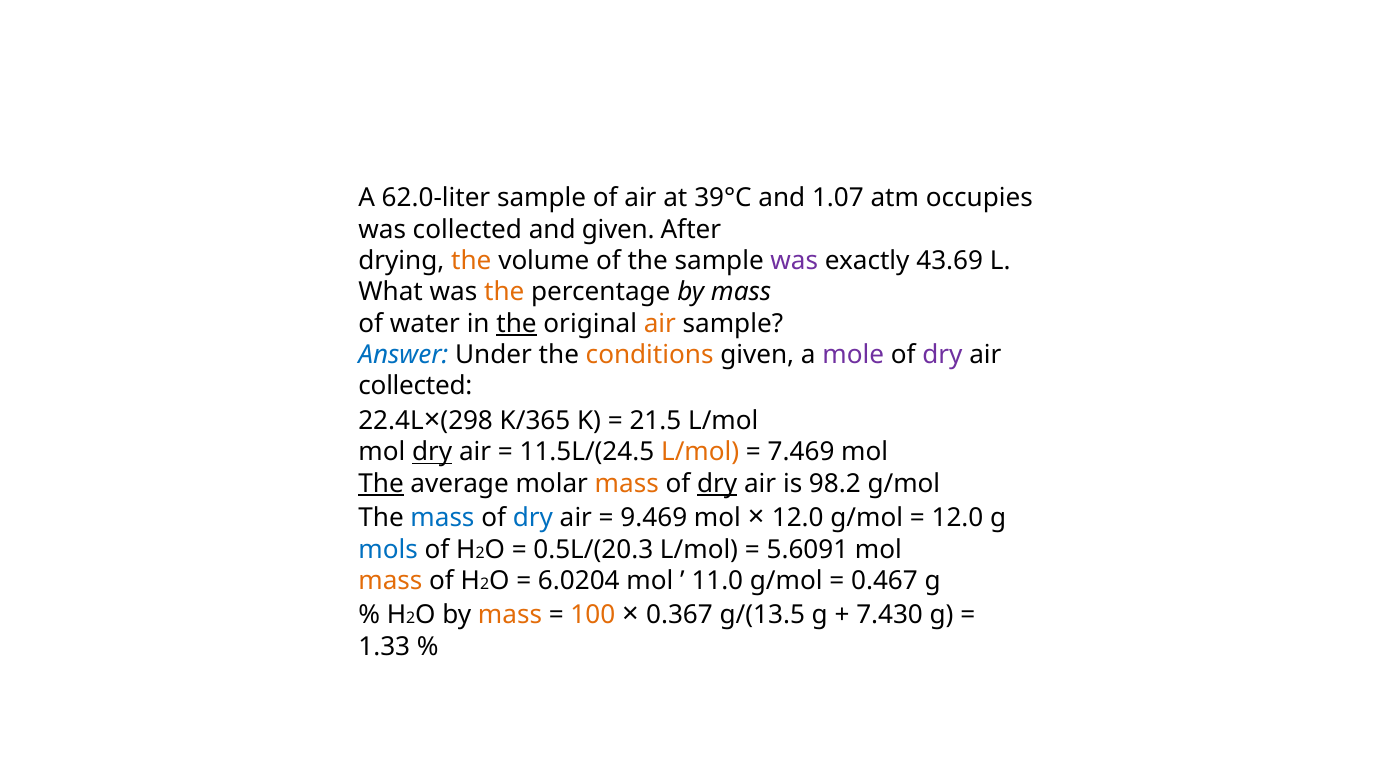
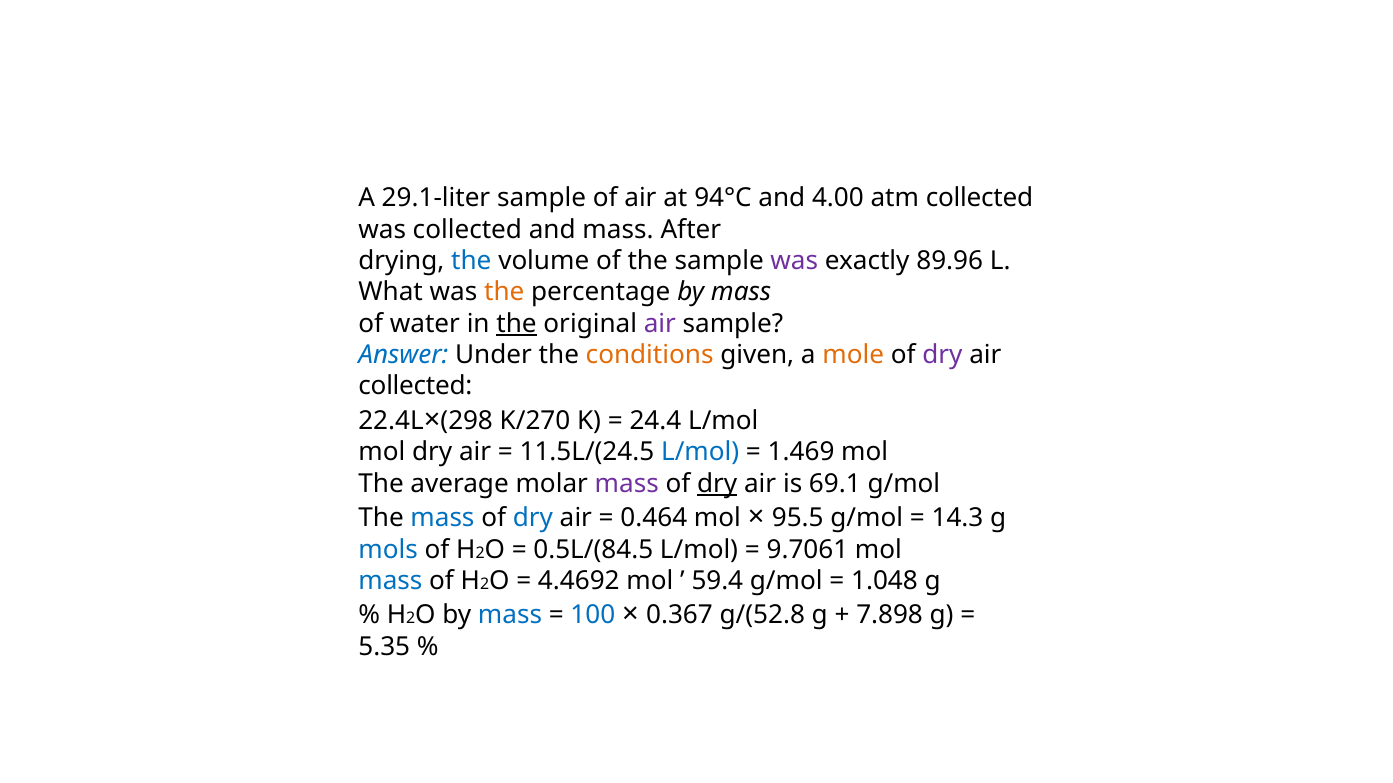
62.0-liter: 62.0-liter -> 29.1-liter
39°C: 39°C -> 94°C
1.07: 1.07 -> 4.00
atm occupies: occupies -> collected
and given: given -> mass
the at (471, 261) colour: orange -> blue
43.69: 43.69 -> 89.96
air at (660, 324) colour: orange -> purple
mole colour: purple -> orange
K/365: K/365 -> K/270
21.5: 21.5 -> 24.4
dry at (432, 453) underline: present -> none
L/mol at (700, 453) colour: orange -> blue
7.469: 7.469 -> 1.469
The at (381, 484) underline: present -> none
mass at (627, 484) colour: orange -> purple
98.2: 98.2 -> 69.1
9.469: 9.469 -> 0.464
12.0 at (798, 518): 12.0 -> 95.5
12.0 at (957, 518): 12.0 -> 14.3
0.5L/(20.3: 0.5L/(20.3 -> 0.5L/(84.5
5.6091: 5.6091 -> 9.7061
mass at (390, 582) colour: orange -> blue
6.0204: 6.0204 -> 4.4692
11.0: 11.0 -> 59.4
0.467: 0.467 -> 1.048
mass at (510, 616) colour: orange -> blue
100 colour: orange -> blue
g/(13.5: g/(13.5 -> g/(52.8
7.430: 7.430 -> 7.898
1.33: 1.33 -> 5.35
